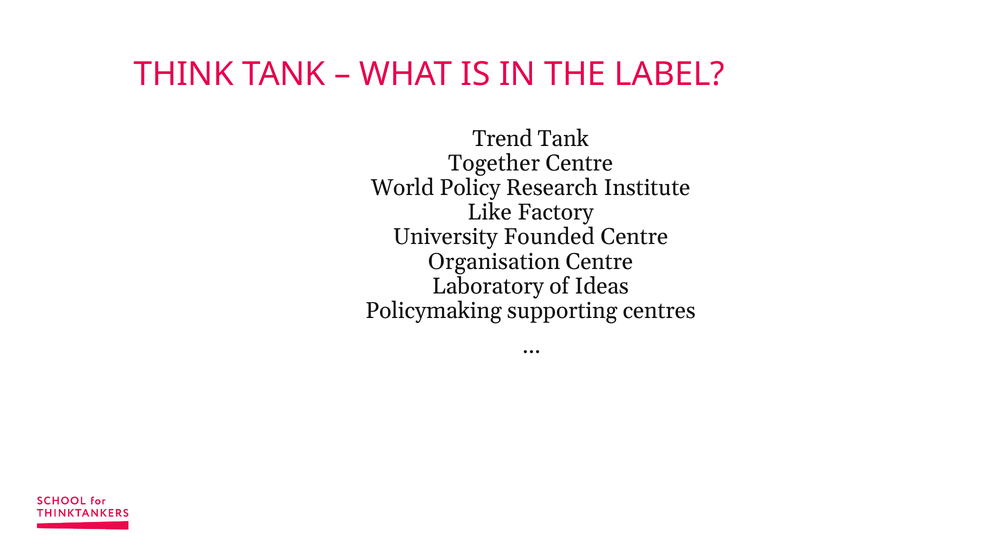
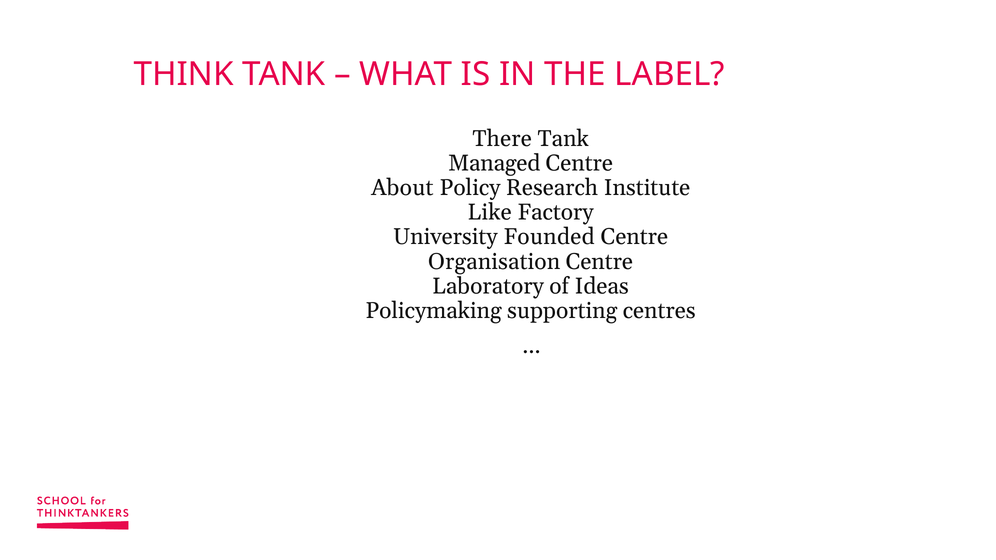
Trend: Trend -> There
Together: Together -> Managed
World: World -> About
